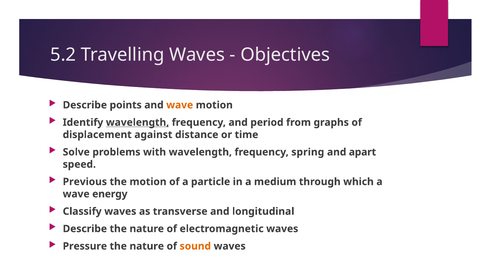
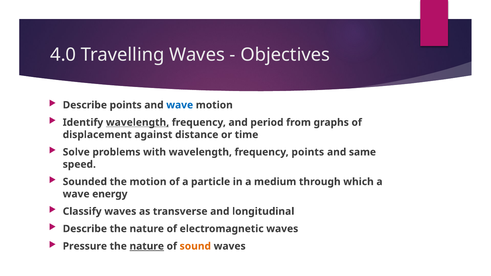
5.2: 5.2 -> 4.0
wave at (180, 105) colour: orange -> blue
frequency spring: spring -> points
apart: apart -> same
Previous: Previous -> Sounded
nature at (147, 246) underline: none -> present
